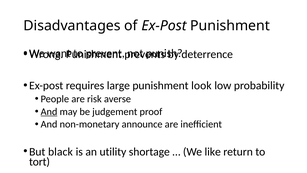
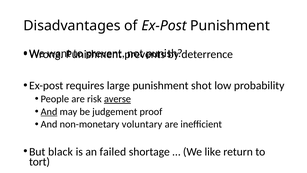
look: look -> shot
averse underline: none -> present
announce: announce -> voluntary
utility: utility -> failed
